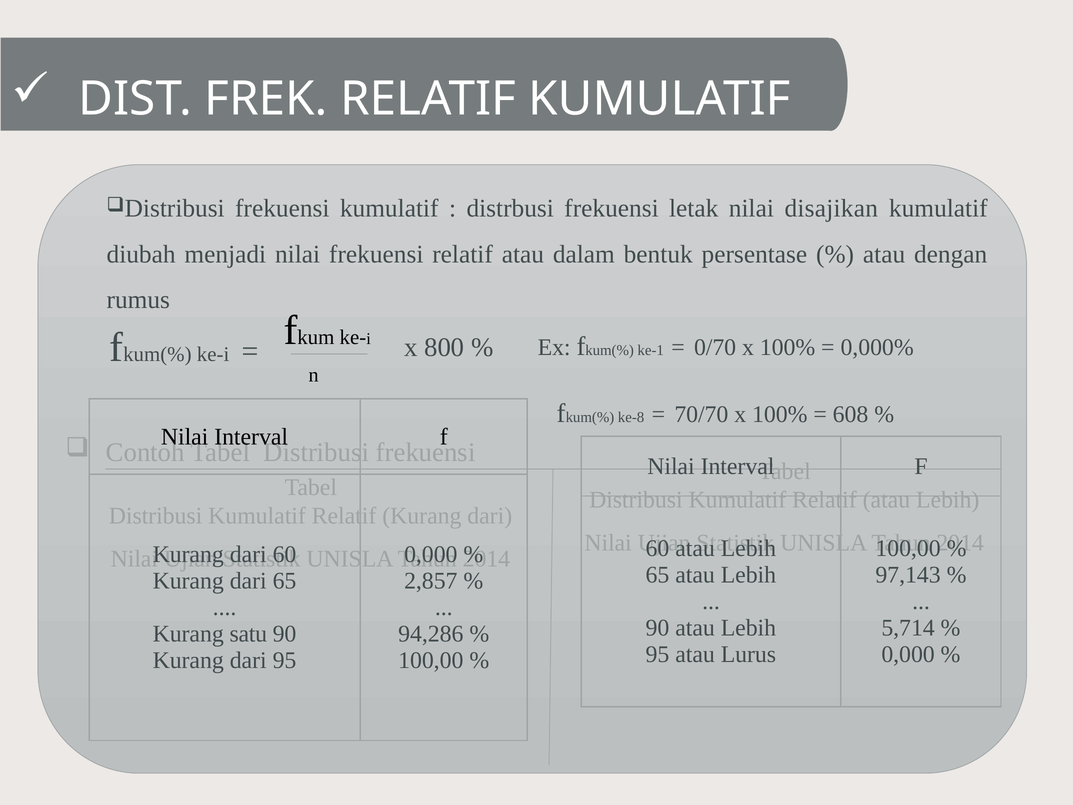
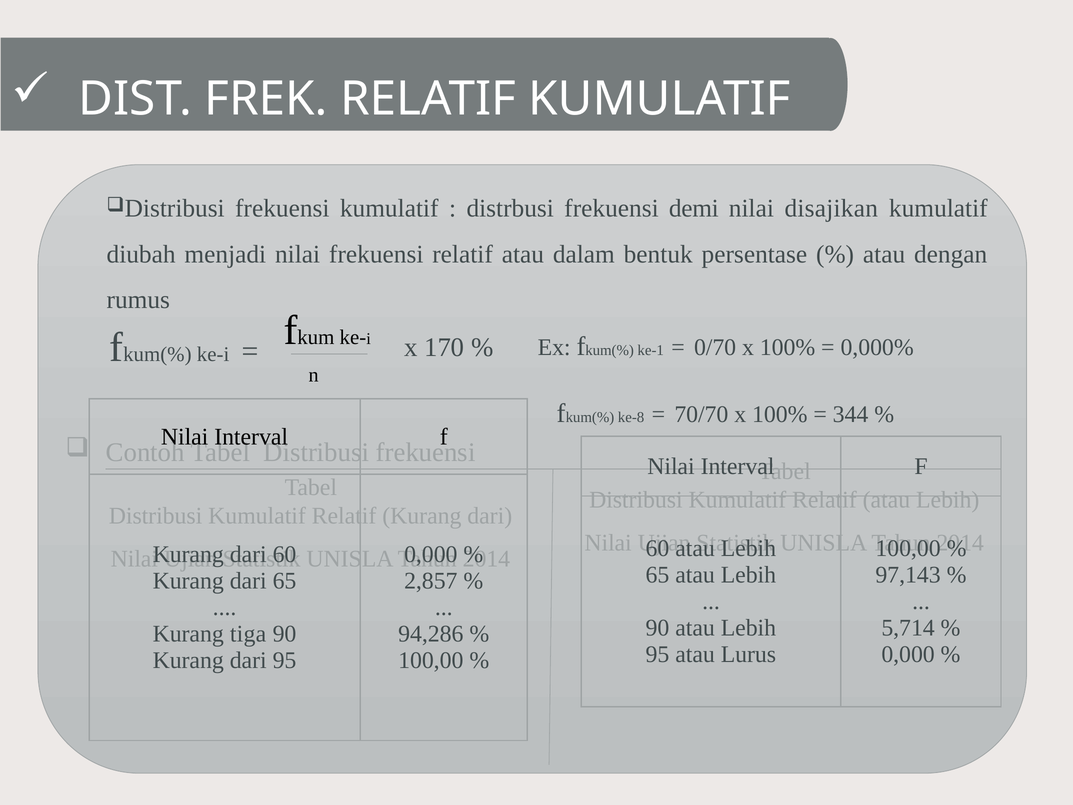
letak: letak -> demi
800: 800 -> 170
608: 608 -> 344
satu: satu -> tiga
